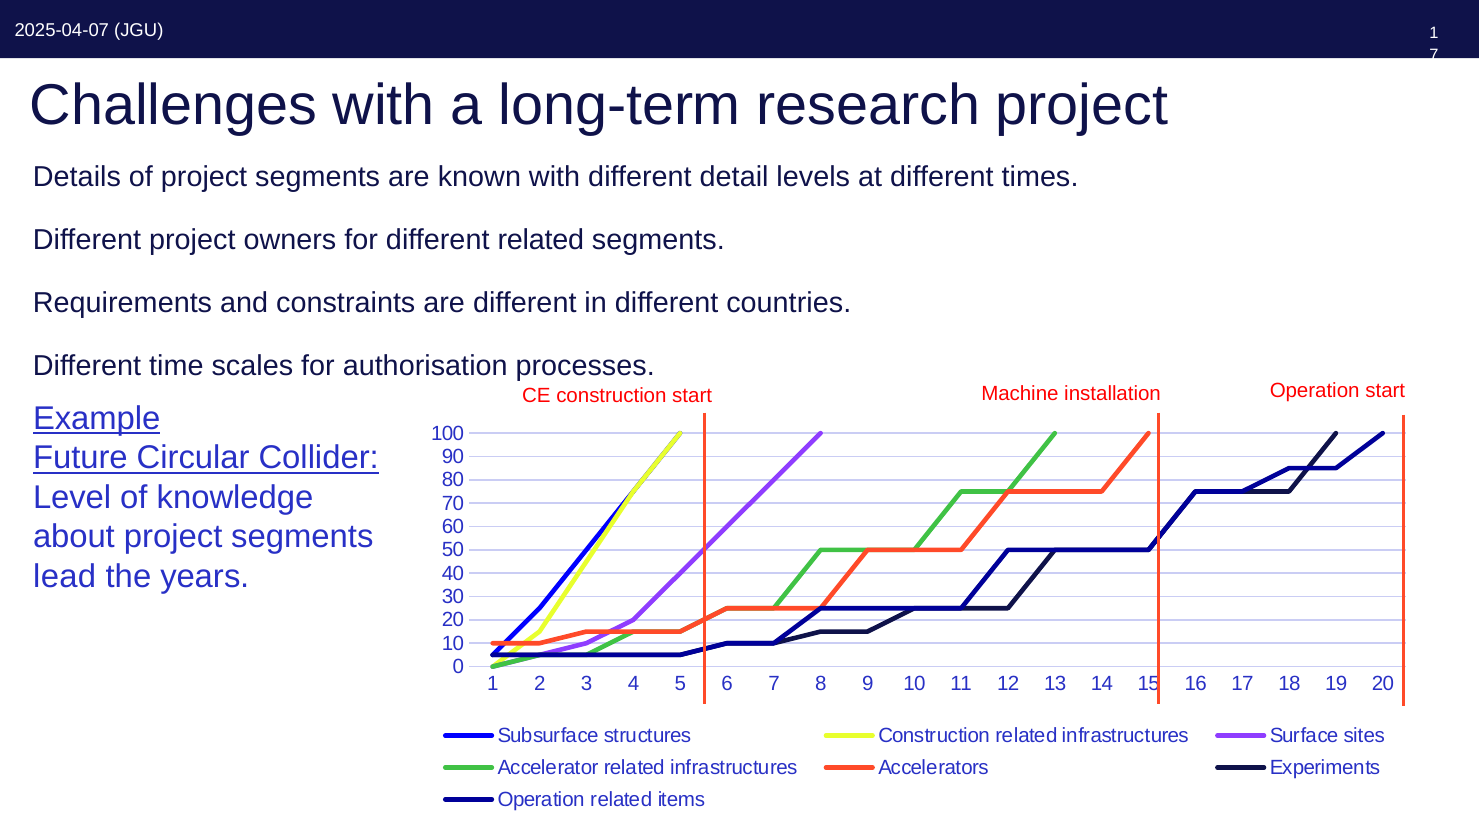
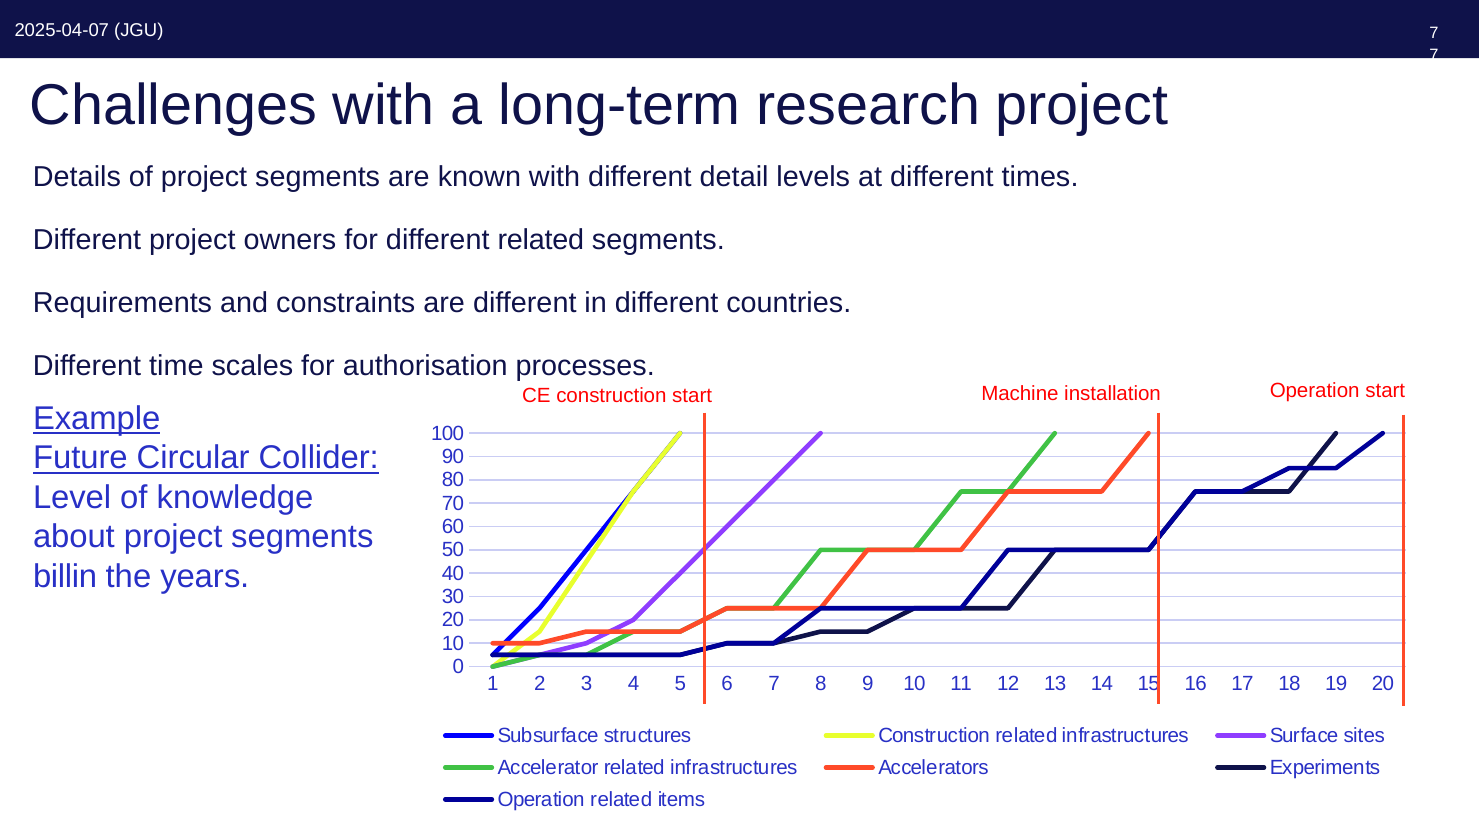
1 at (1434, 33): 1 -> 7
lead: lead -> billin
